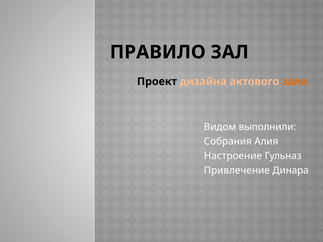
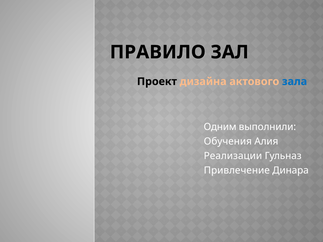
зала colour: orange -> blue
Видом: Видом -> Одним
Собрания: Собрания -> Обучения
Настроение: Настроение -> Реализации
